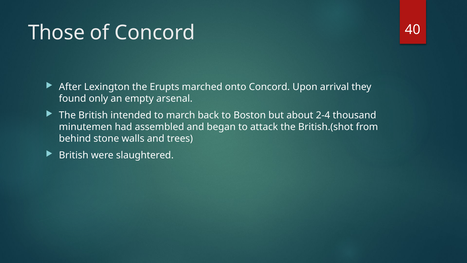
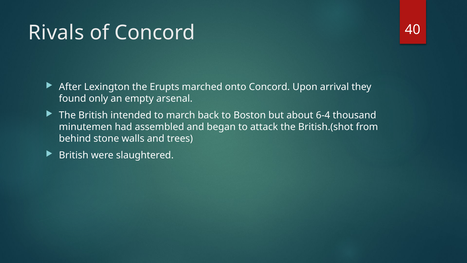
Those: Those -> Rivals
2-4: 2-4 -> 6-4
